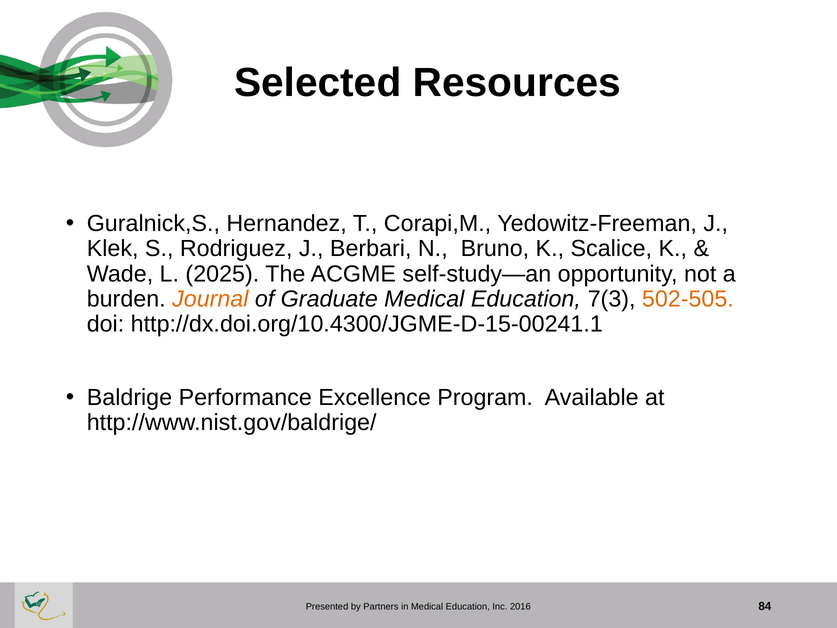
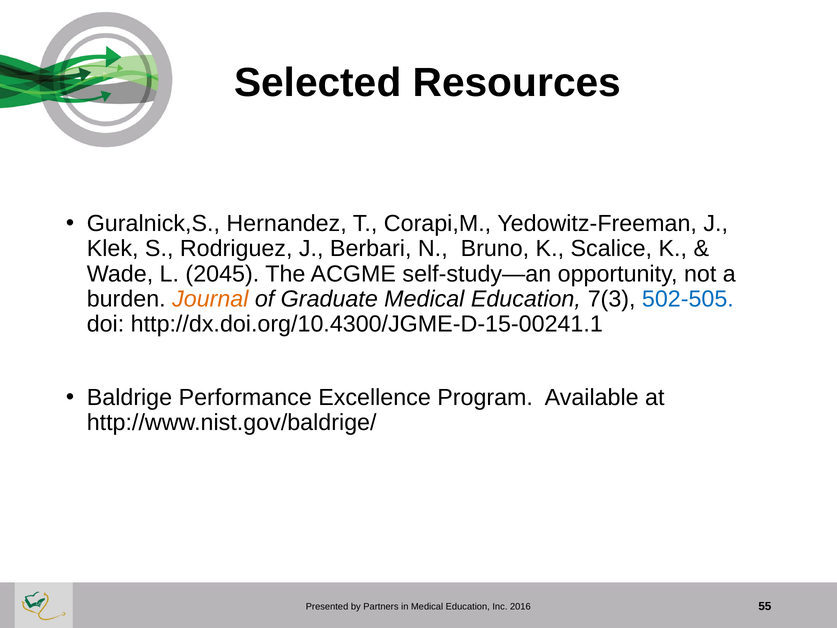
2025: 2025 -> 2045
502-505 colour: orange -> blue
84: 84 -> 55
